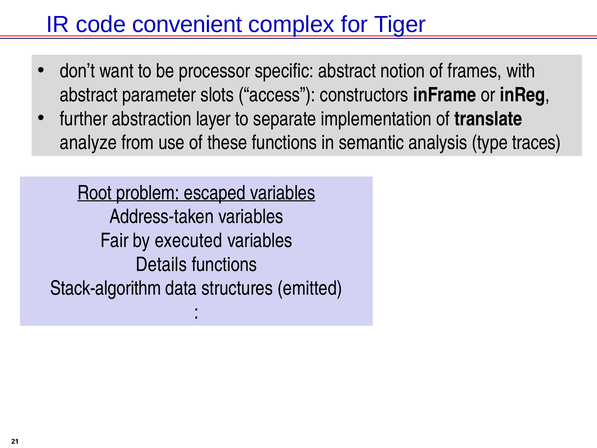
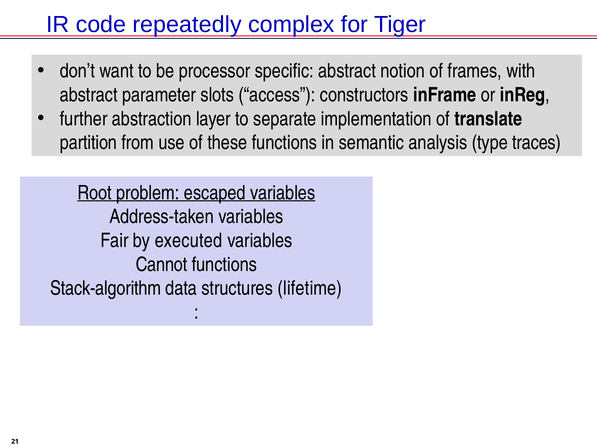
convenient: convenient -> repeatedly
analyze: analyze -> partition
Details: Details -> Cannot
emitted: emitted -> lifetime
